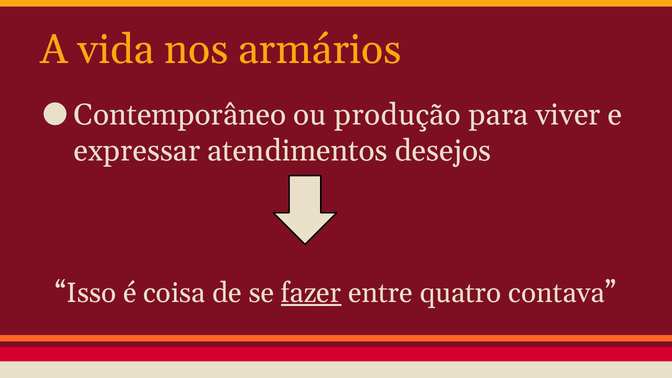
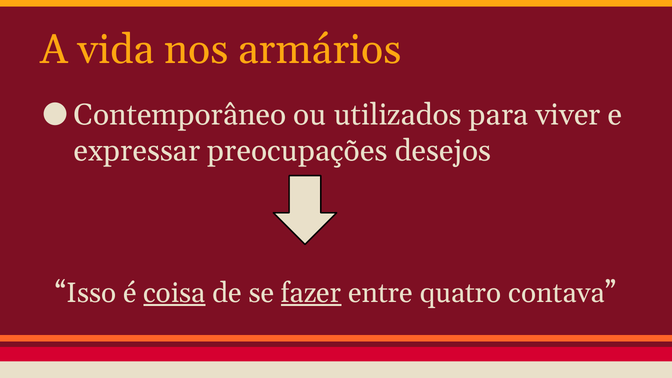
produção: produção -> utilizados
atendimentos: atendimentos -> preocupações
coisa underline: none -> present
